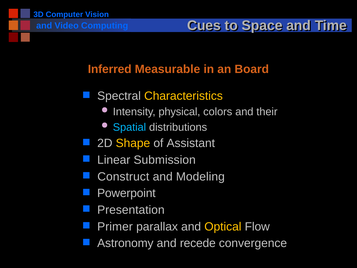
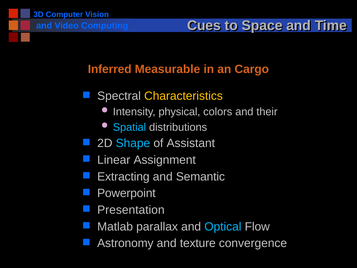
Board: Board -> Cargo
Shape colour: yellow -> light blue
Submission: Submission -> Assignment
Construct: Construct -> Extracting
Modeling: Modeling -> Semantic
Primer: Primer -> Matlab
Optical colour: yellow -> light blue
recede: recede -> texture
